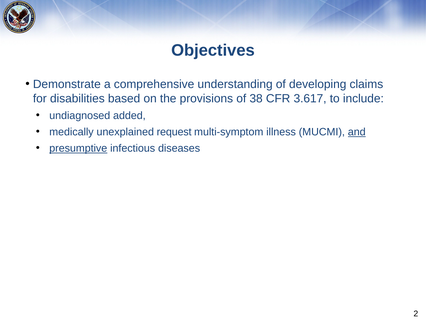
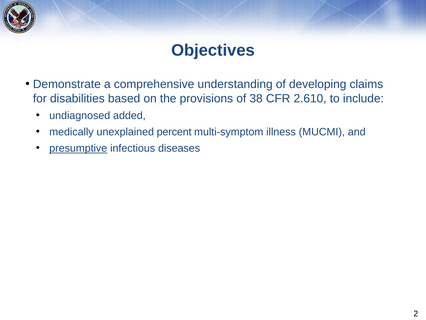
3.617: 3.617 -> 2.610
request: request -> percent
and underline: present -> none
